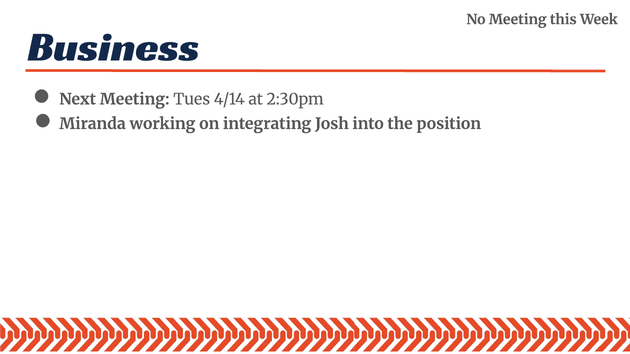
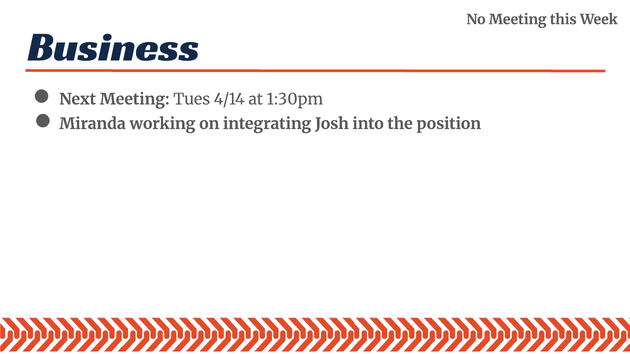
2:30pm: 2:30pm -> 1:30pm
